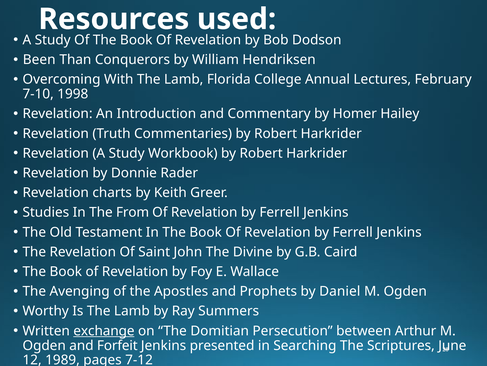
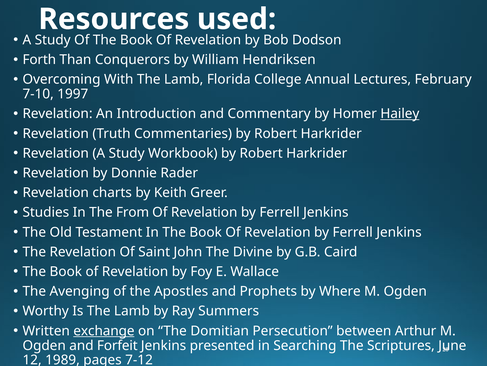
Been: Been -> Forth
1998: 1998 -> 1997
Hailey underline: none -> present
Daniel: Daniel -> Where
